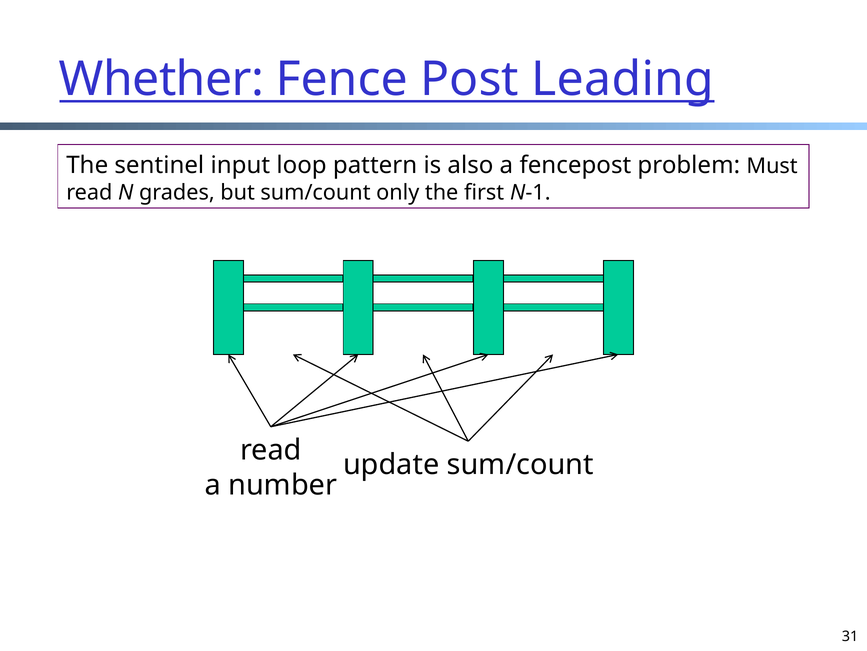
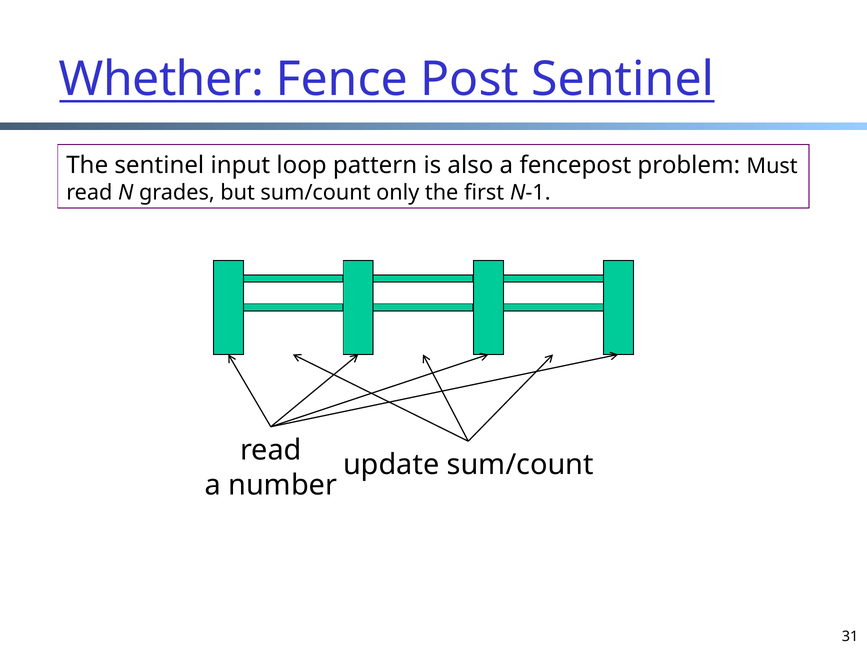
Post Leading: Leading -> Sentinel
